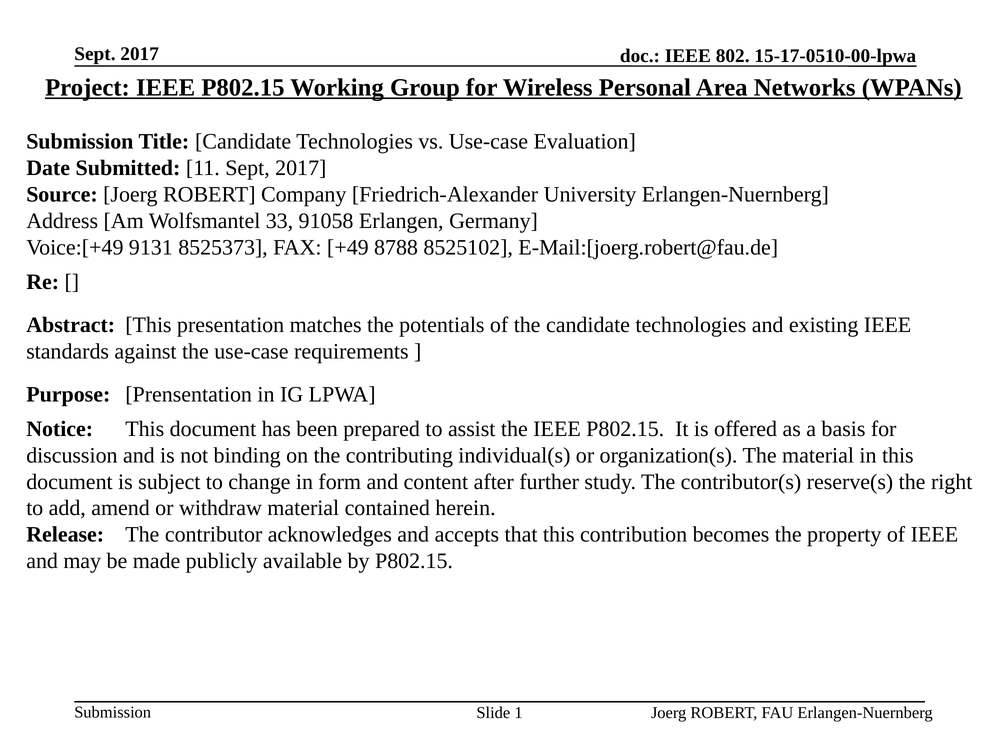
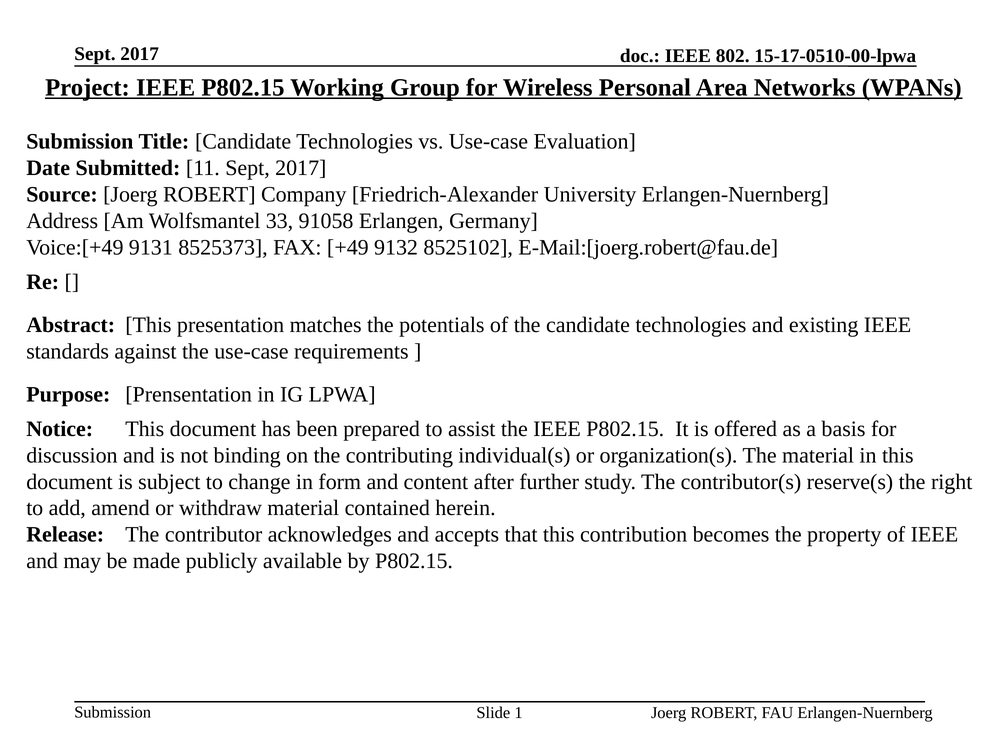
8788: 8788 -> 9132
